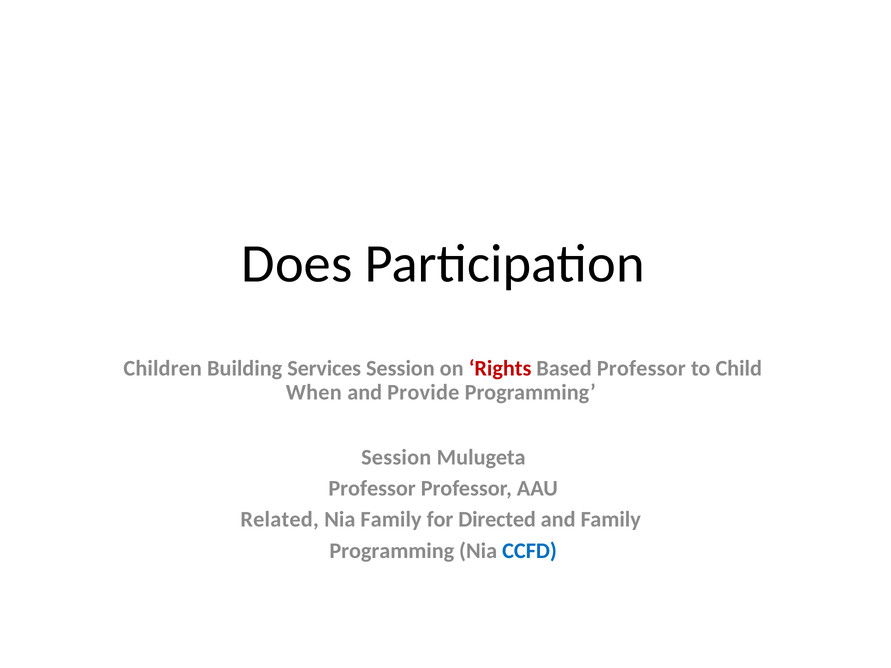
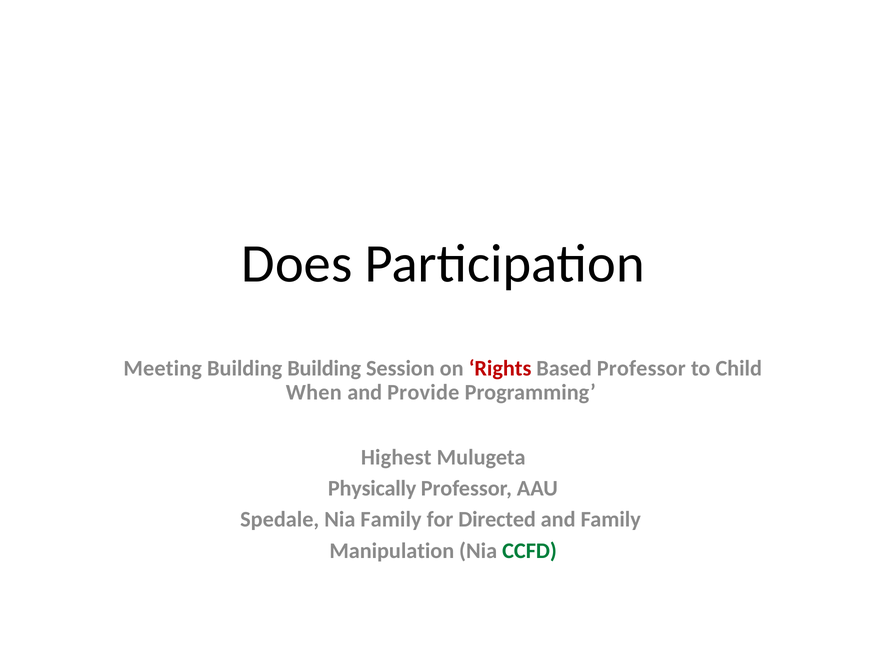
Children: Children -> Meeting
Building Services: Services -> Building
Session at (396, 457): Session -> Highest
Professor at (372, 489): Professor -> Physically
Related: Related -> Spedale
Programming at (392, 551): Programming -> Manipulation
CCFD colour: blue -> green
